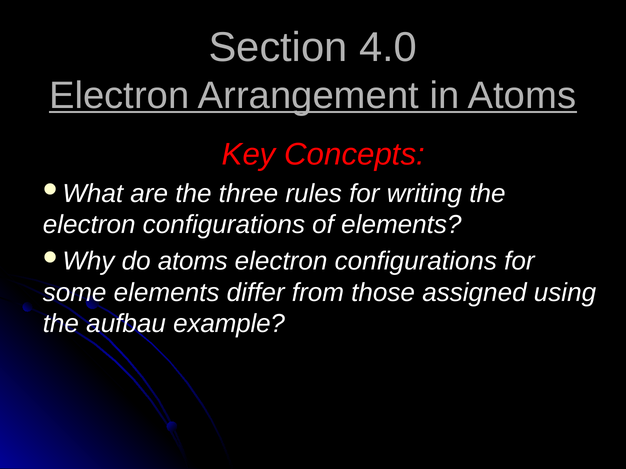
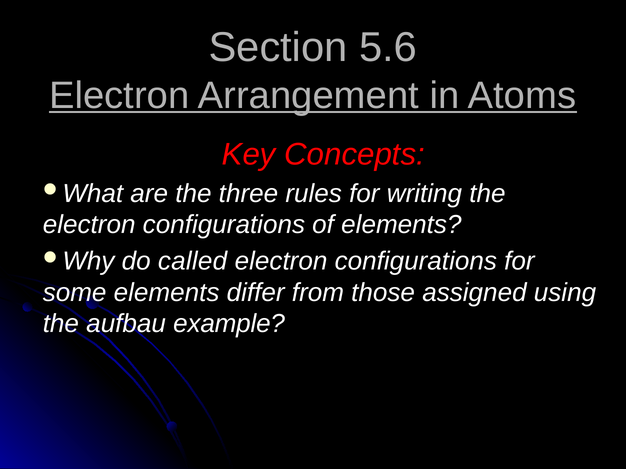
4.0: 4.0 -> 5.6
do atoms: atoms -> called
